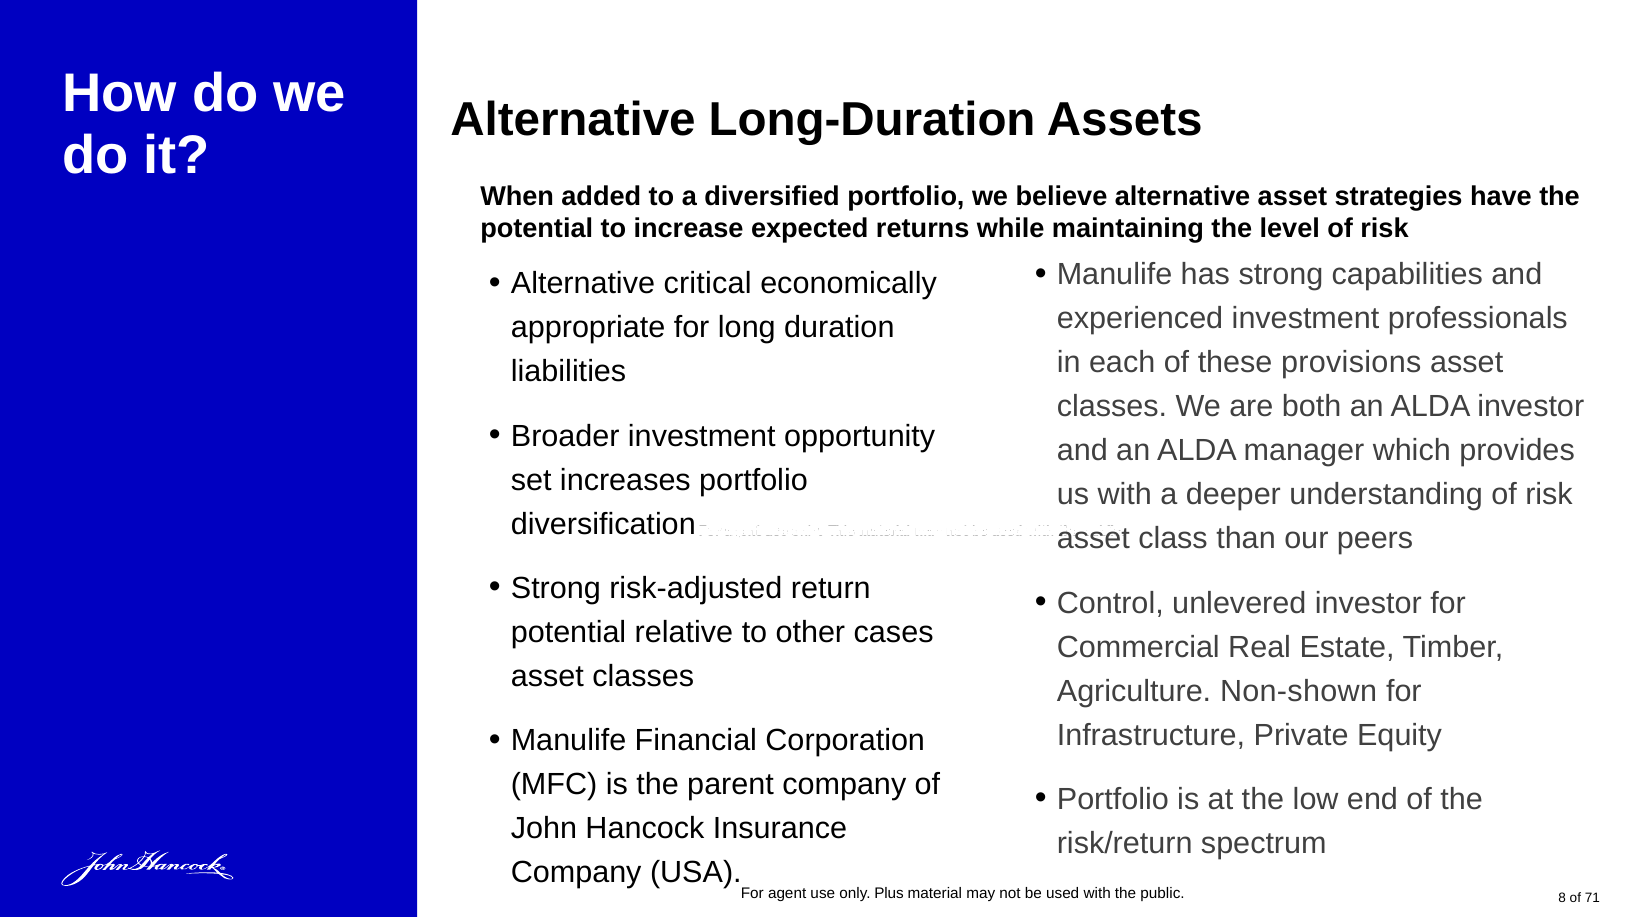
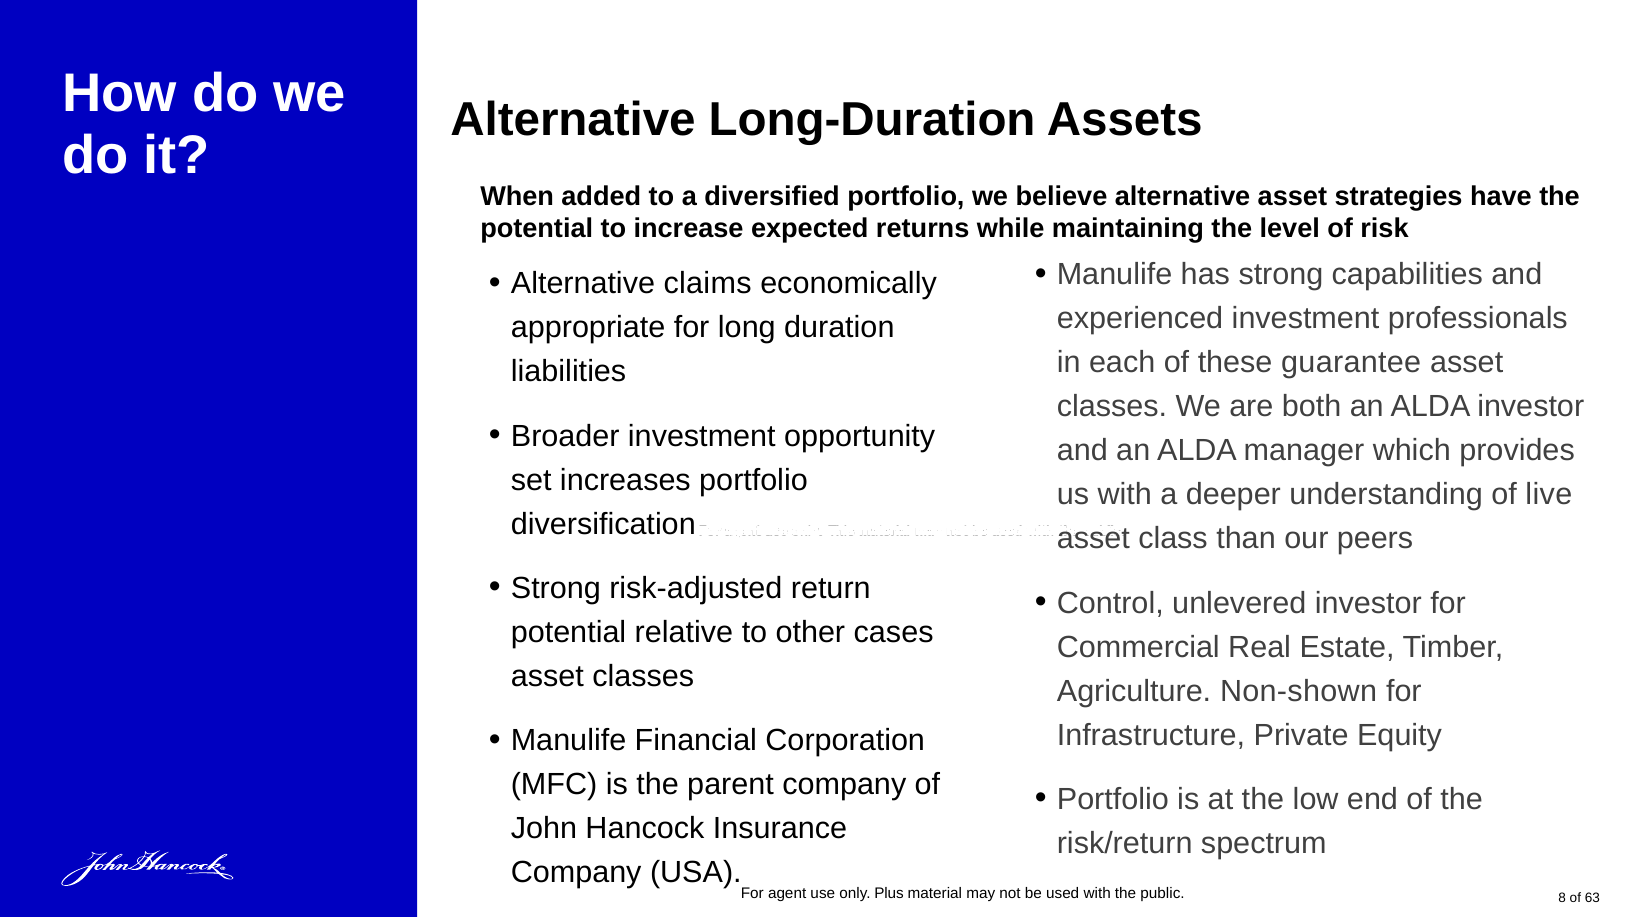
critical: critical -> claims
provisions: provisions -> guarantee
understanding of risk: risk -> live
71: 71 -> 63
